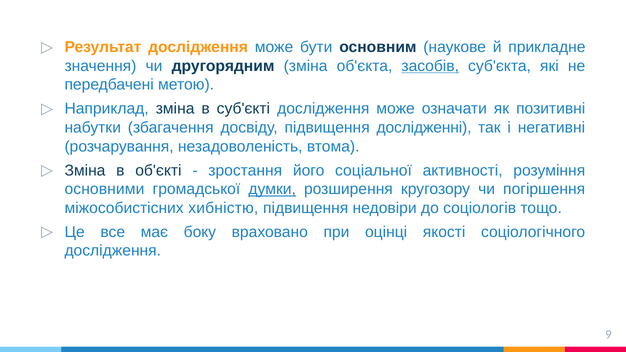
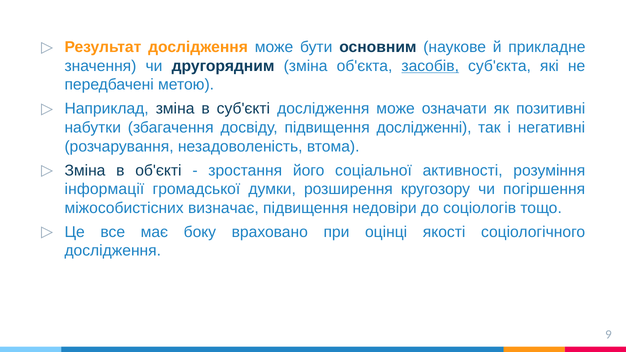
основними: основними -> інформації
думки underline: present -> none
хибністю: хибністю -> визначає
